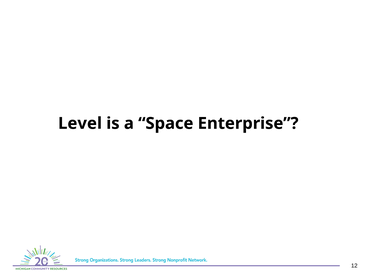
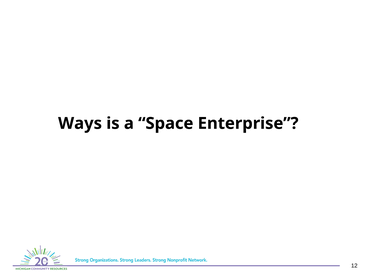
Level: Level -> Ways
